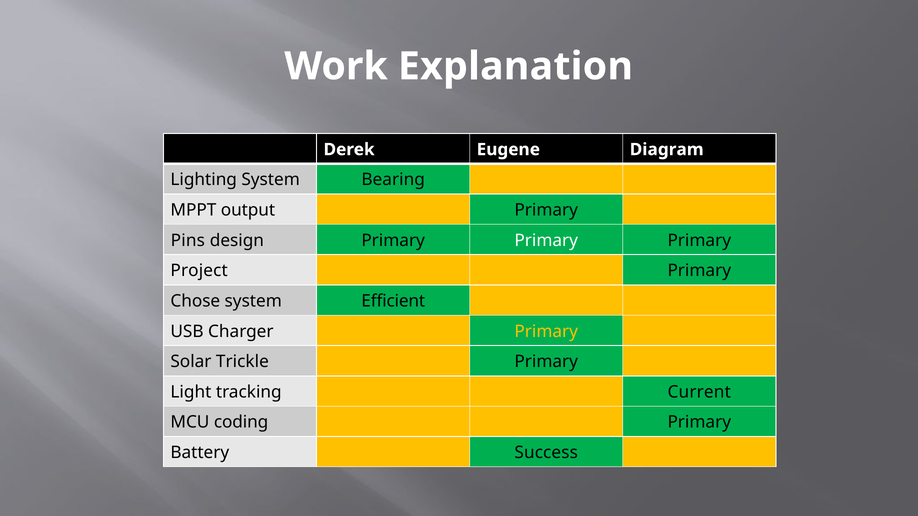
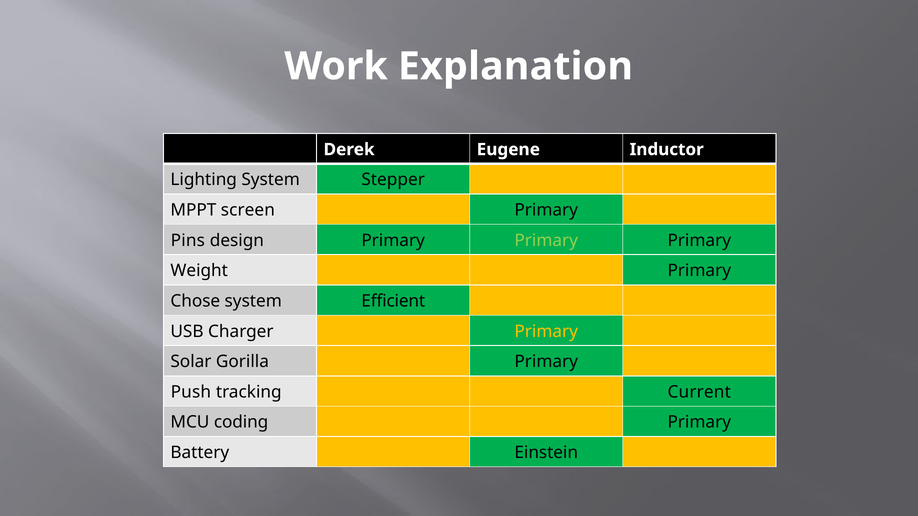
Diagram: Diagram -> Inductor
Bearing: Bearing -> Stepper
output: output -> screen
Primary at (546, 241) colour: white -> light green
Project: Project -> Weight
Trickle: Trickle -> Gorilla
Light: Light -> Push
Success: Success -> Einstein
